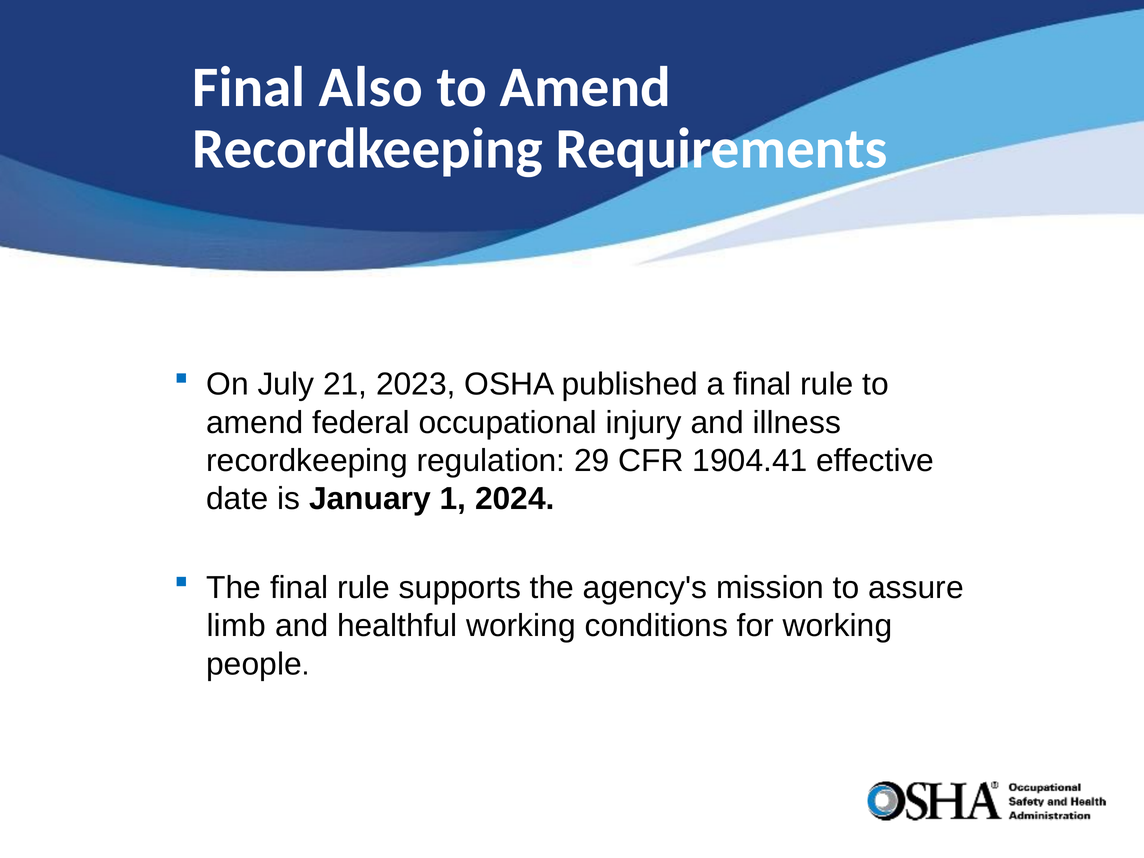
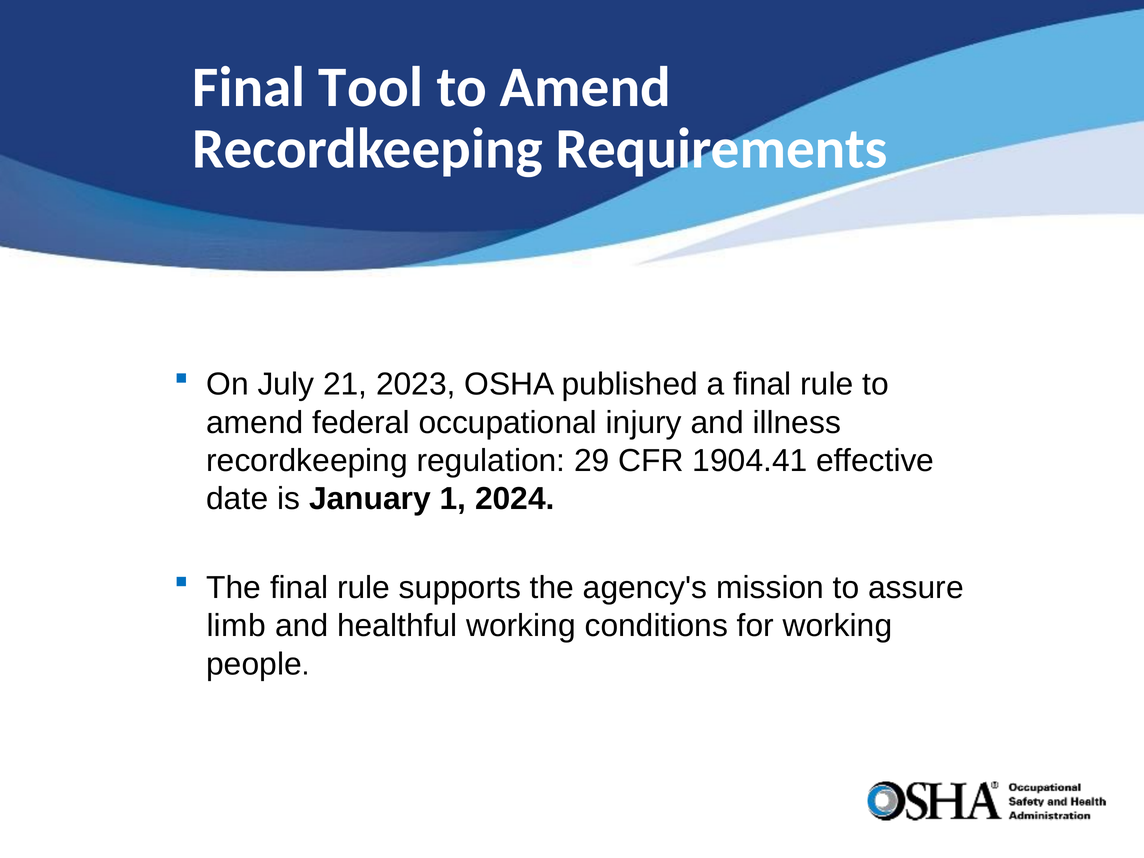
Also: Also -> Tool
